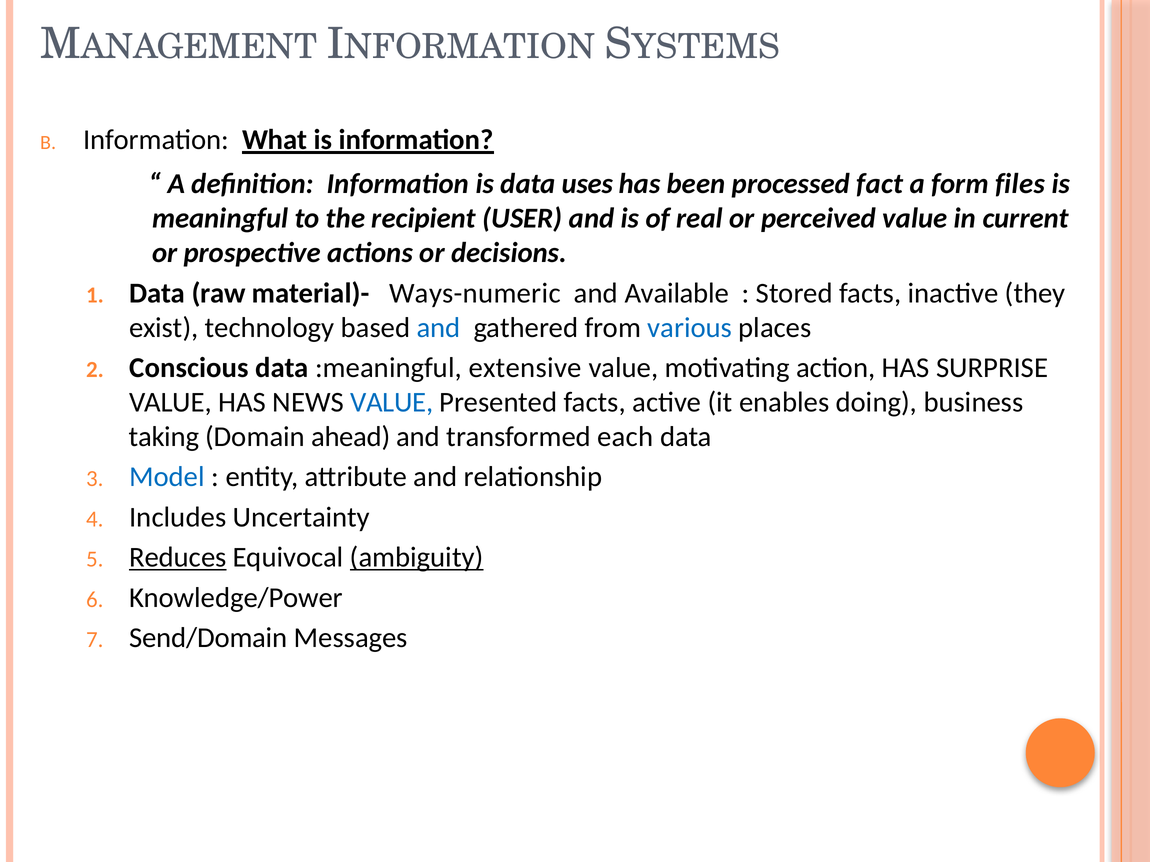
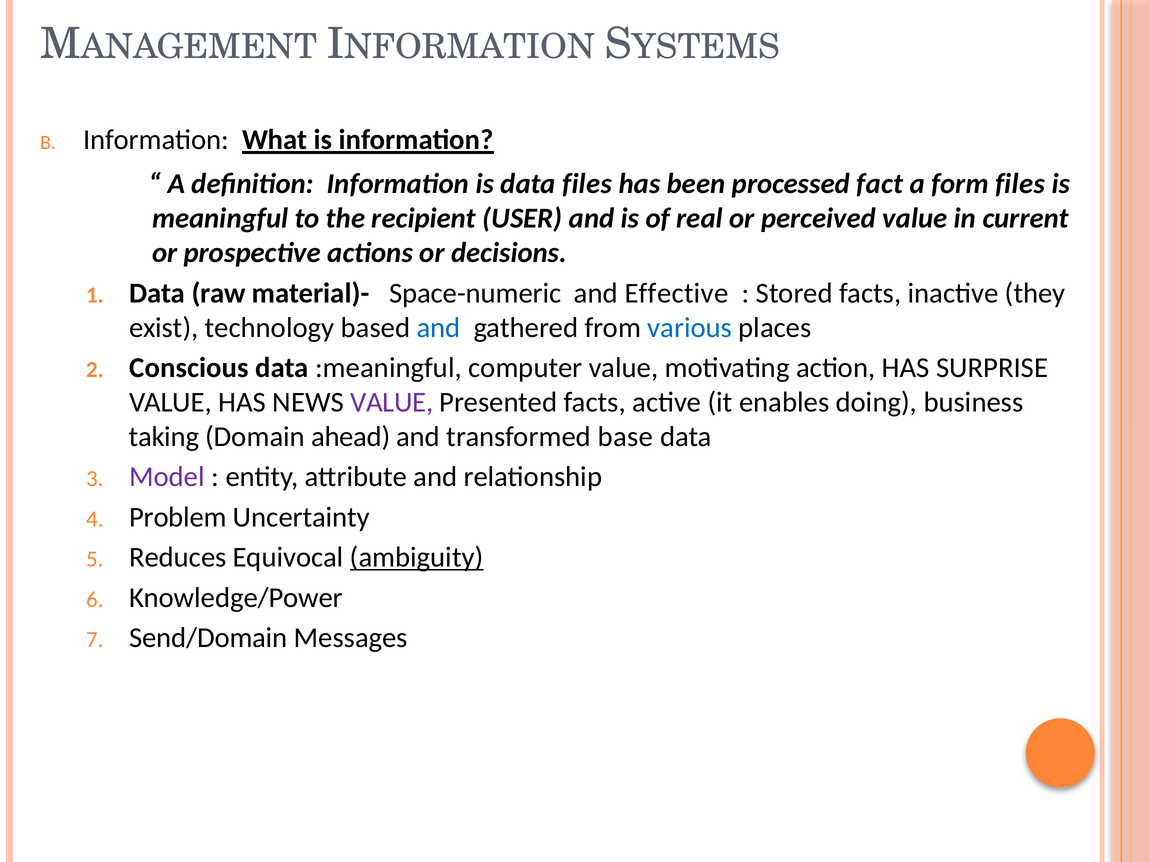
data uses: uses -> files
Ways-numeric: Ways-numeric -> Space-numeric
Available: Available -> Effective
extensive: extensive -> computer
VALUE at (392, 403) colour: blue -> purple
each: each -> base
Model colour: blue -> purple
Includes: Includes -> Problem
Reduces underline: present -> none
